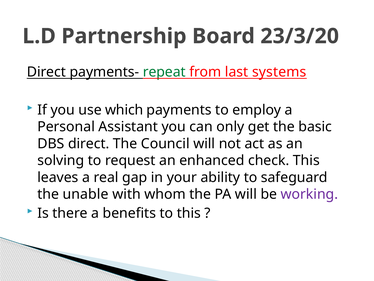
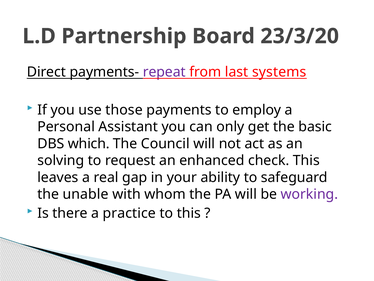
repeat colour: green -> purple
which: which -> those
DBS direct: direct -> which
benefits: benefits -> practice
